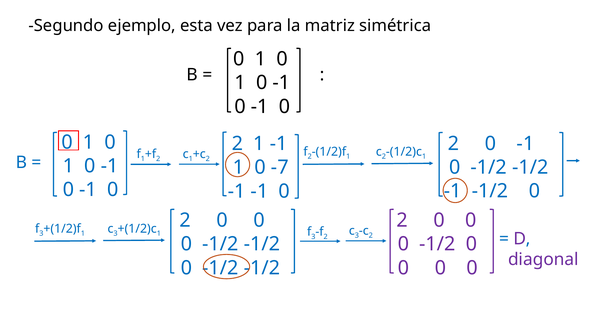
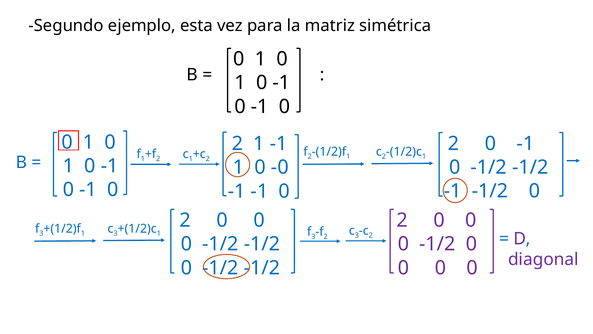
-7: -7 -> -0
